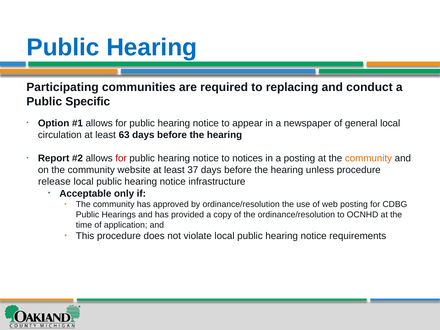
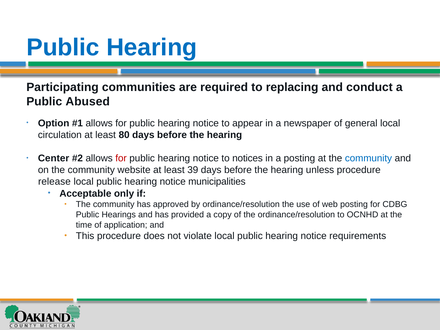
Specific: Specific -> Abused
63: 63 -> 80
Report: Report -> Center
community at (368, 158) colour: orange -> blue
37: 37 -> 39
infrastructure: infrastructure -> municipalities
